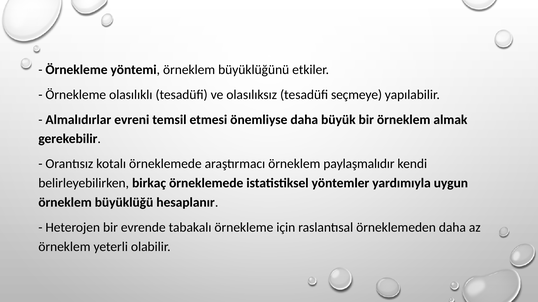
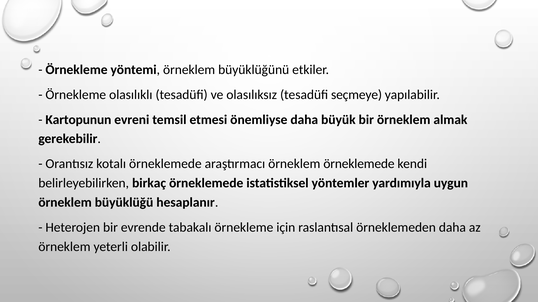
Almalıdırlar: Almalıdırlar -> Kartopunun
örneklem paylaşmalıdır: paylaşmalıdır -> örneklemede
